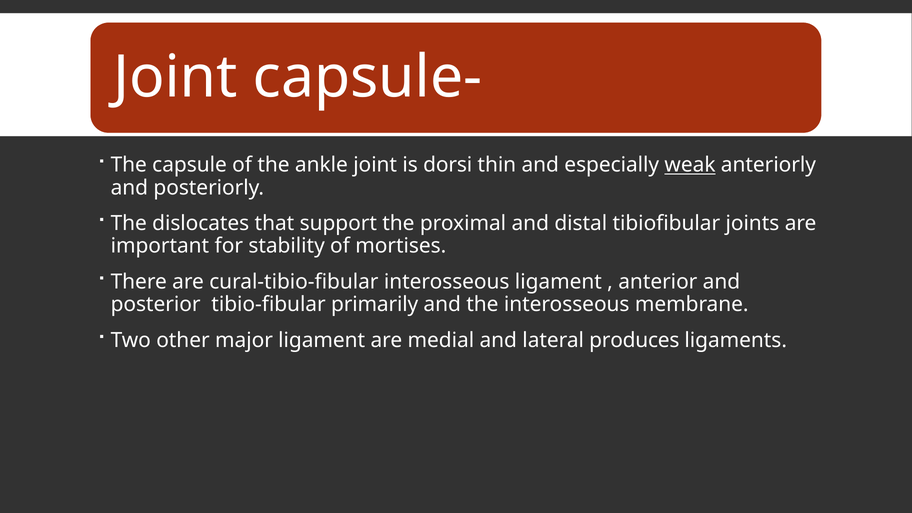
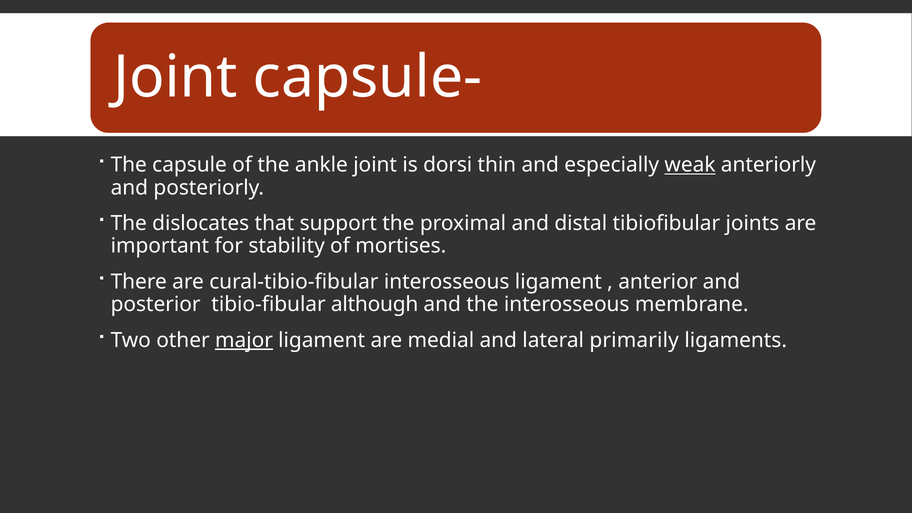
primarily: primarily -> although
major underline: none -> present
produces: produces -> primarily
